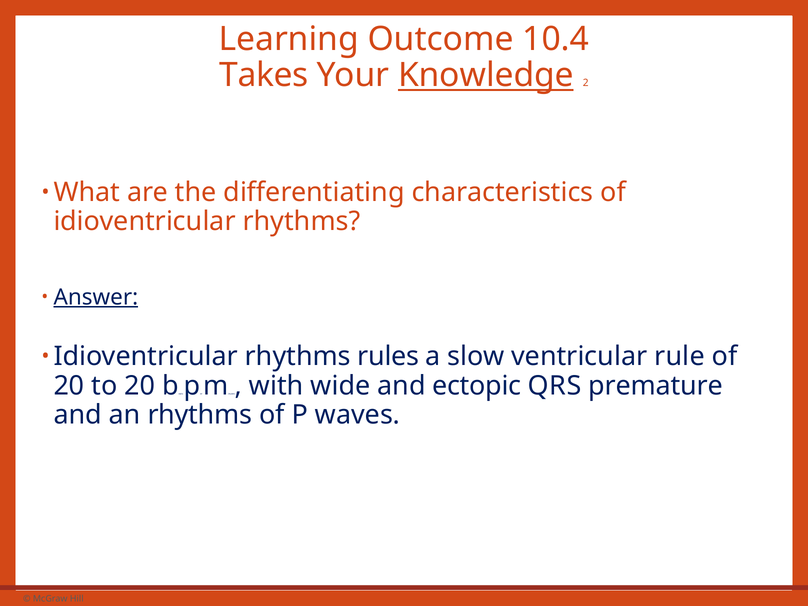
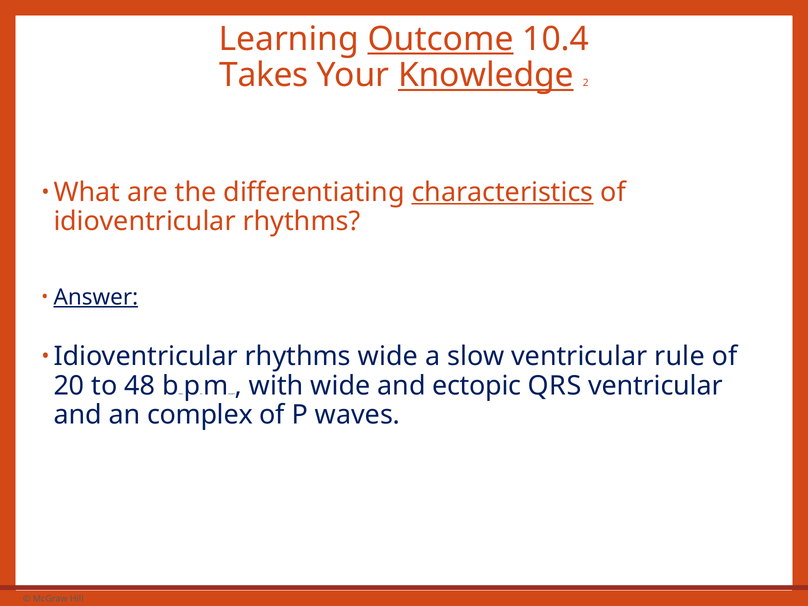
Outcome underline: none -> present
characteristics underline: none -> present
rhythms rules: rules -> wide
to 20: 20 -> 48
S premature: premature -> ventricular
an rhythms: rhythms -> complex
